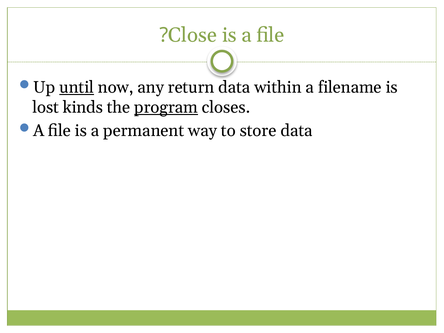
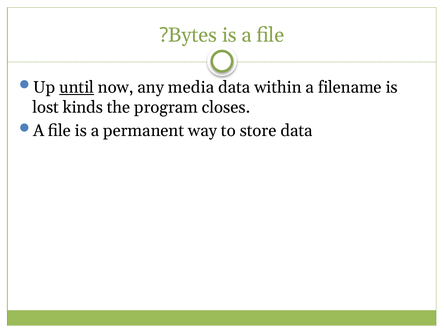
Close: Close -> Bytes
return: return -> media
program underline: present -> none
